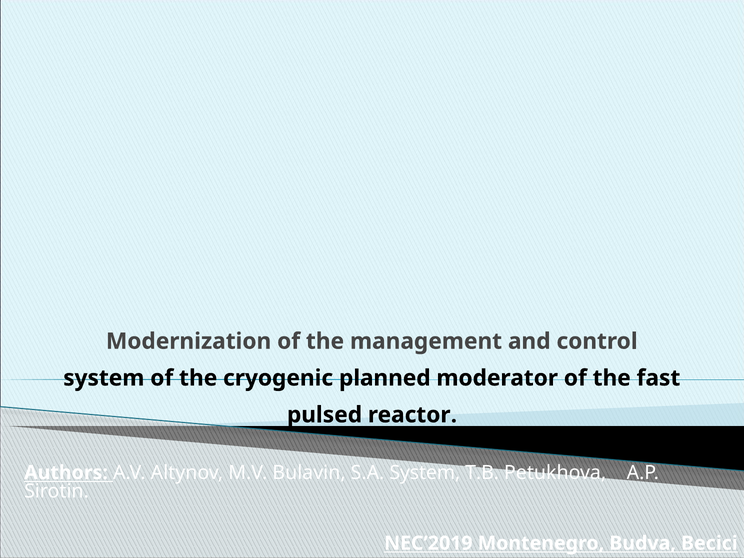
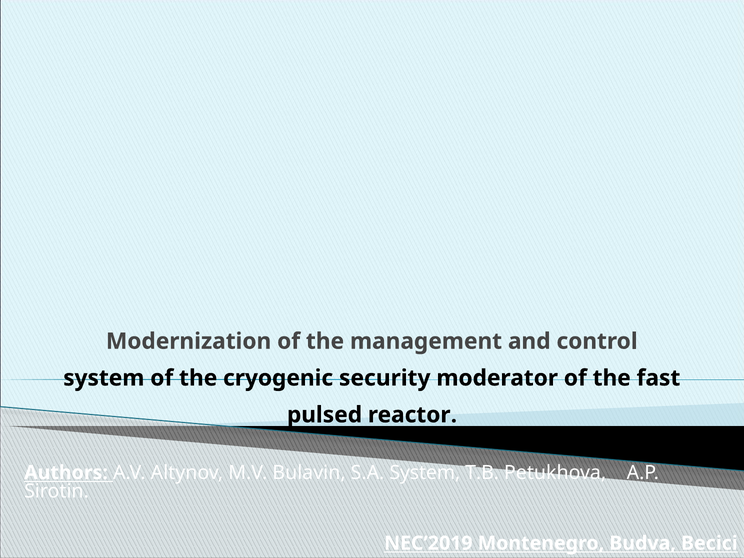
planned: planned -> security
